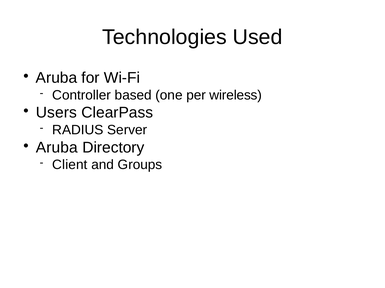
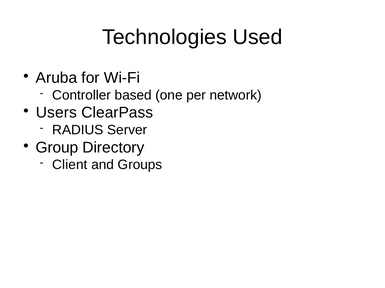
wireless: wireless -> network
Aruba at (57, 148): Aruba -> Group
